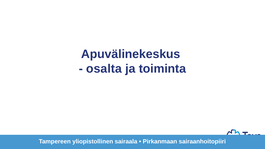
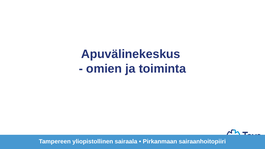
osalta: osalta -> omien
